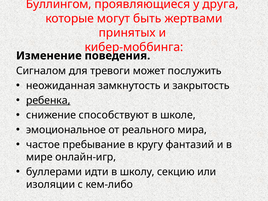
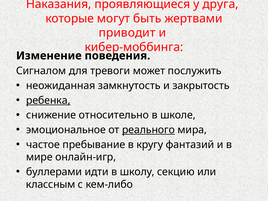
Буллингом: Буллингом -> Наказания
принятых: принятых -> приводит
способствуют: способствуют -> относительно
реального underline: none -> present
изоляции: изоляции -> классным
